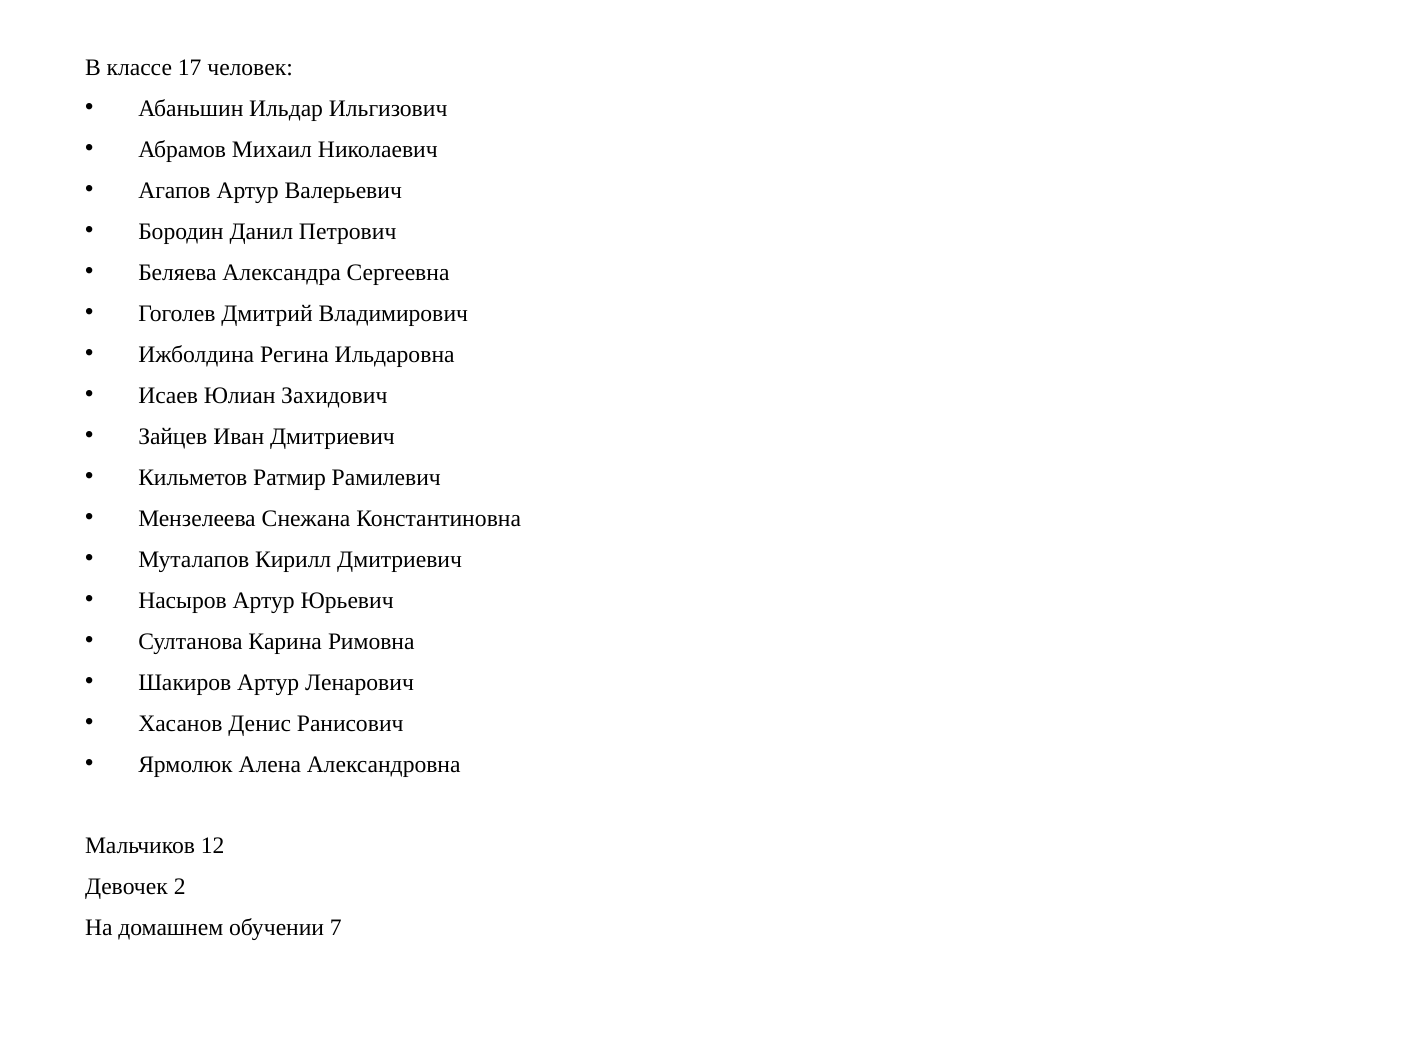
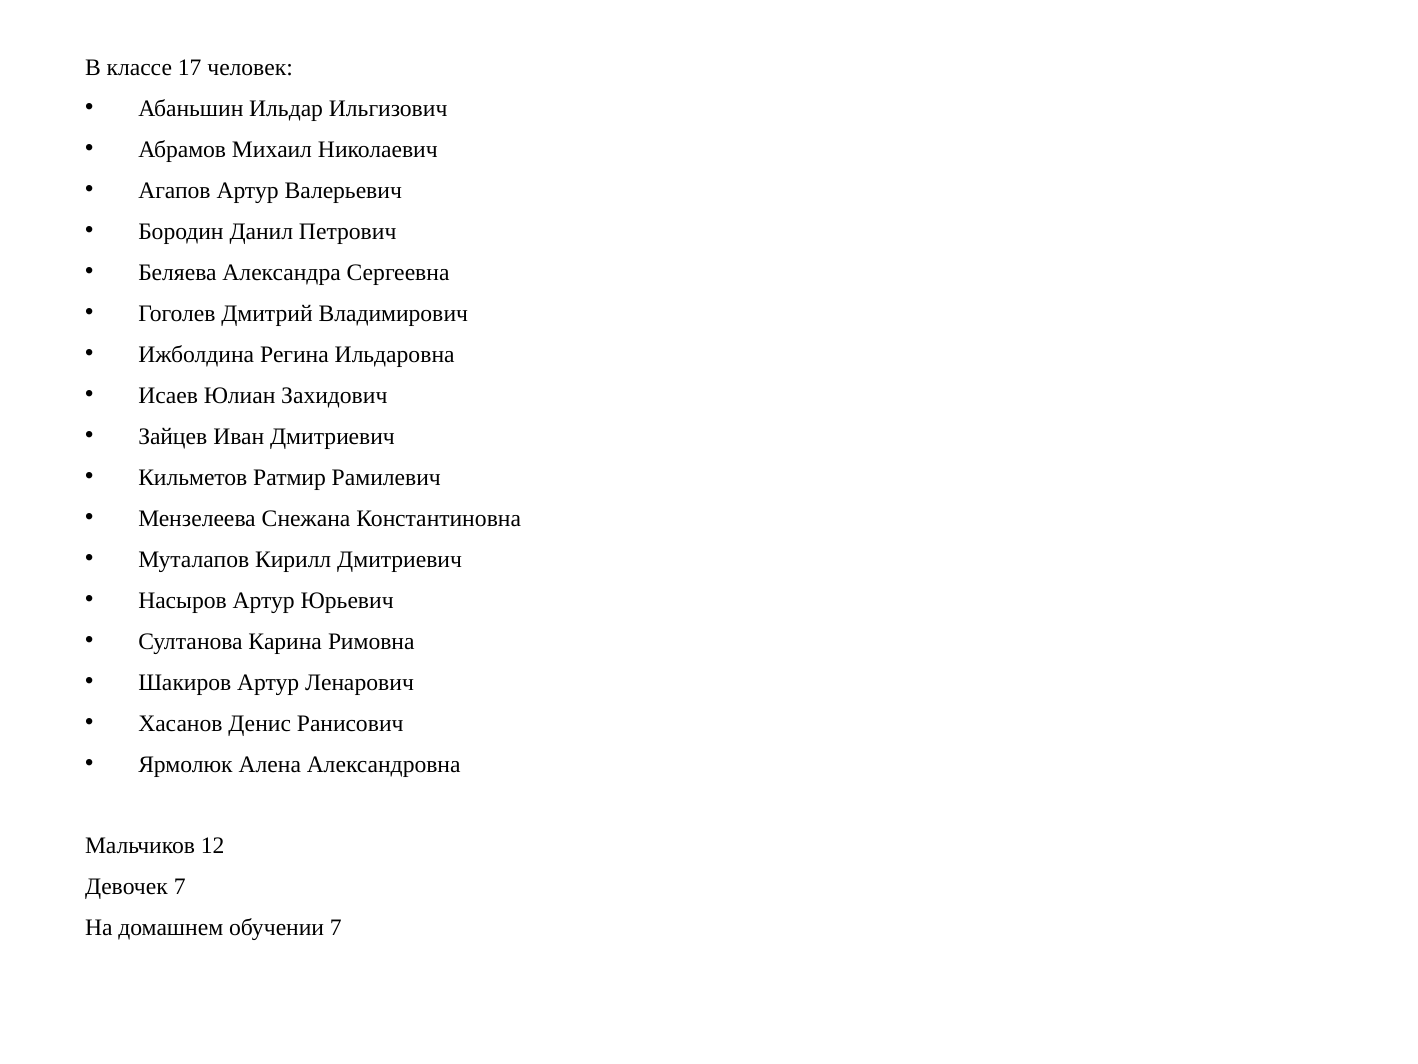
Девочек 2: 2 -> 7
